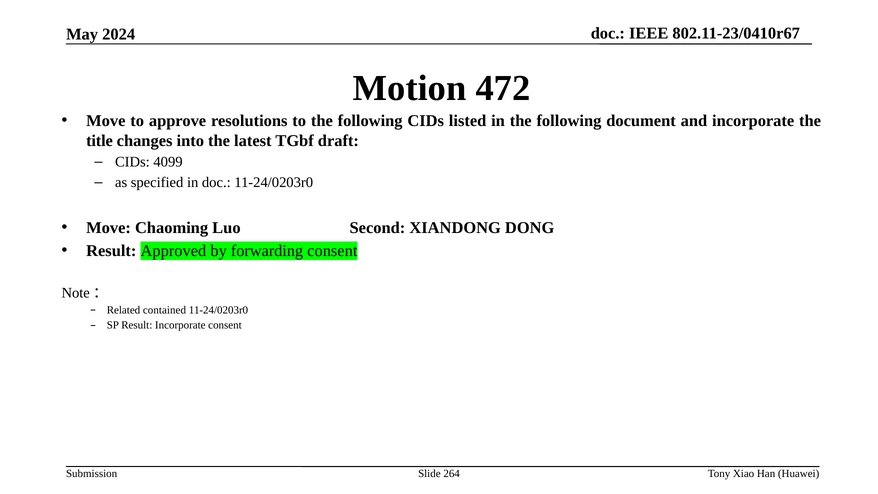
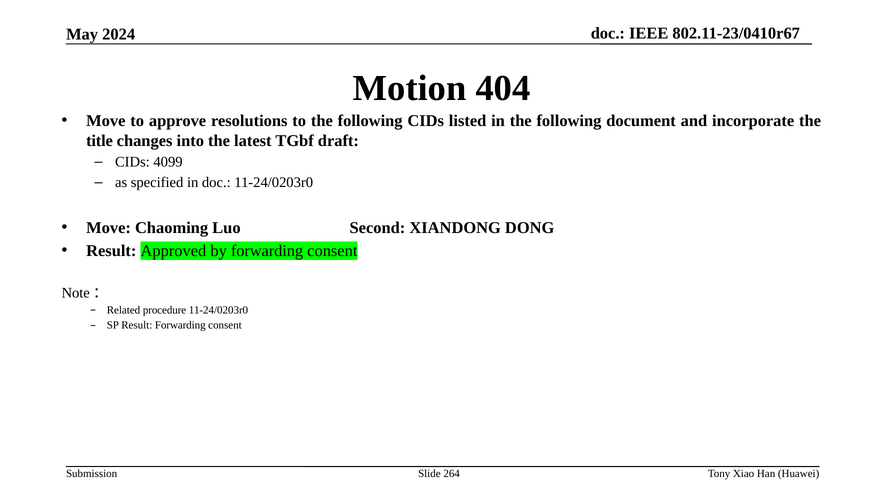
472: 472 -> 404
contained: contained -> procedure
Result Incorporate: Incorporate -> Forwarding
